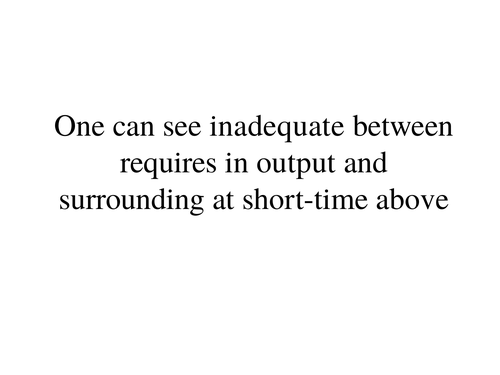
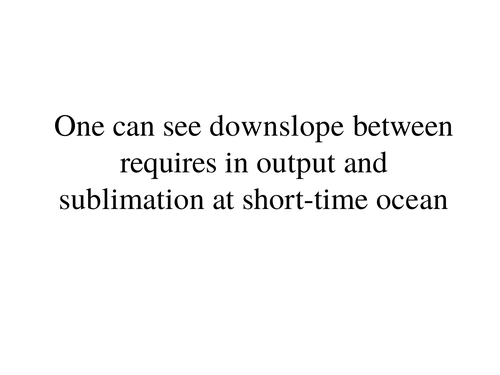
inadequate: inadequate -> downslope
surrounding: surrounding -> sublimation
above: above -> ocean
